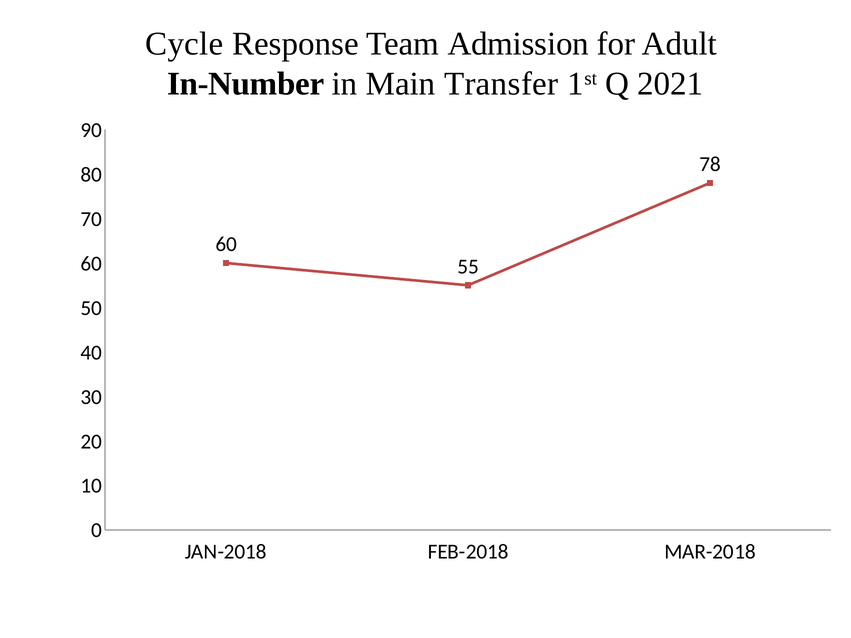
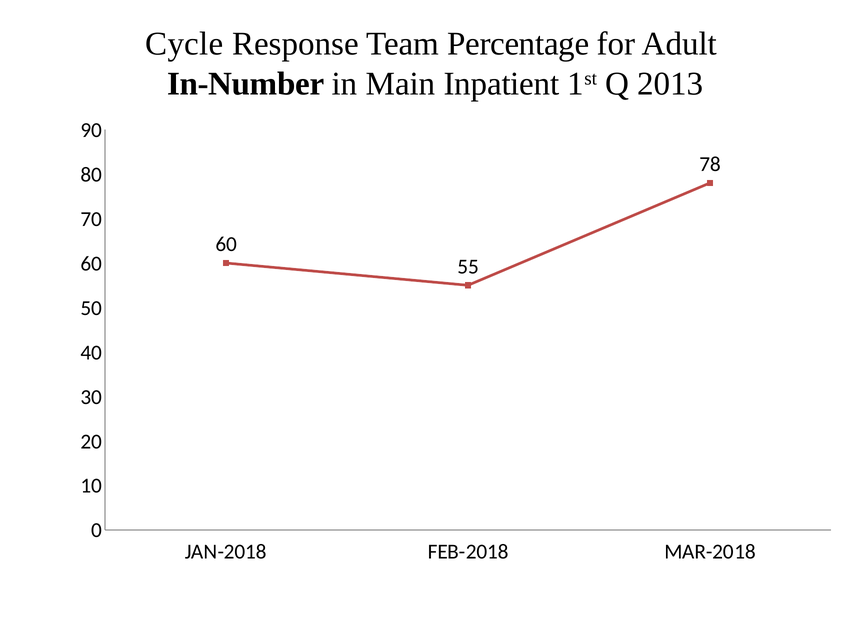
Admission: Admission -> Percentage
Transfer: Transfer -> Inpatient
2021: 2021 -> 2013
